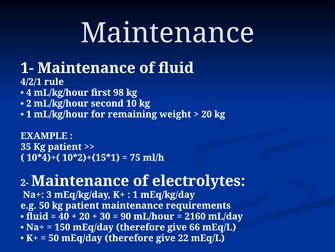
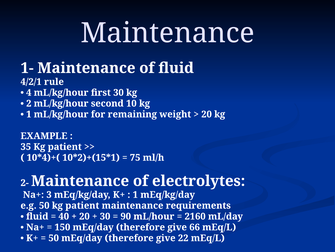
first 98: 98 -> 30
